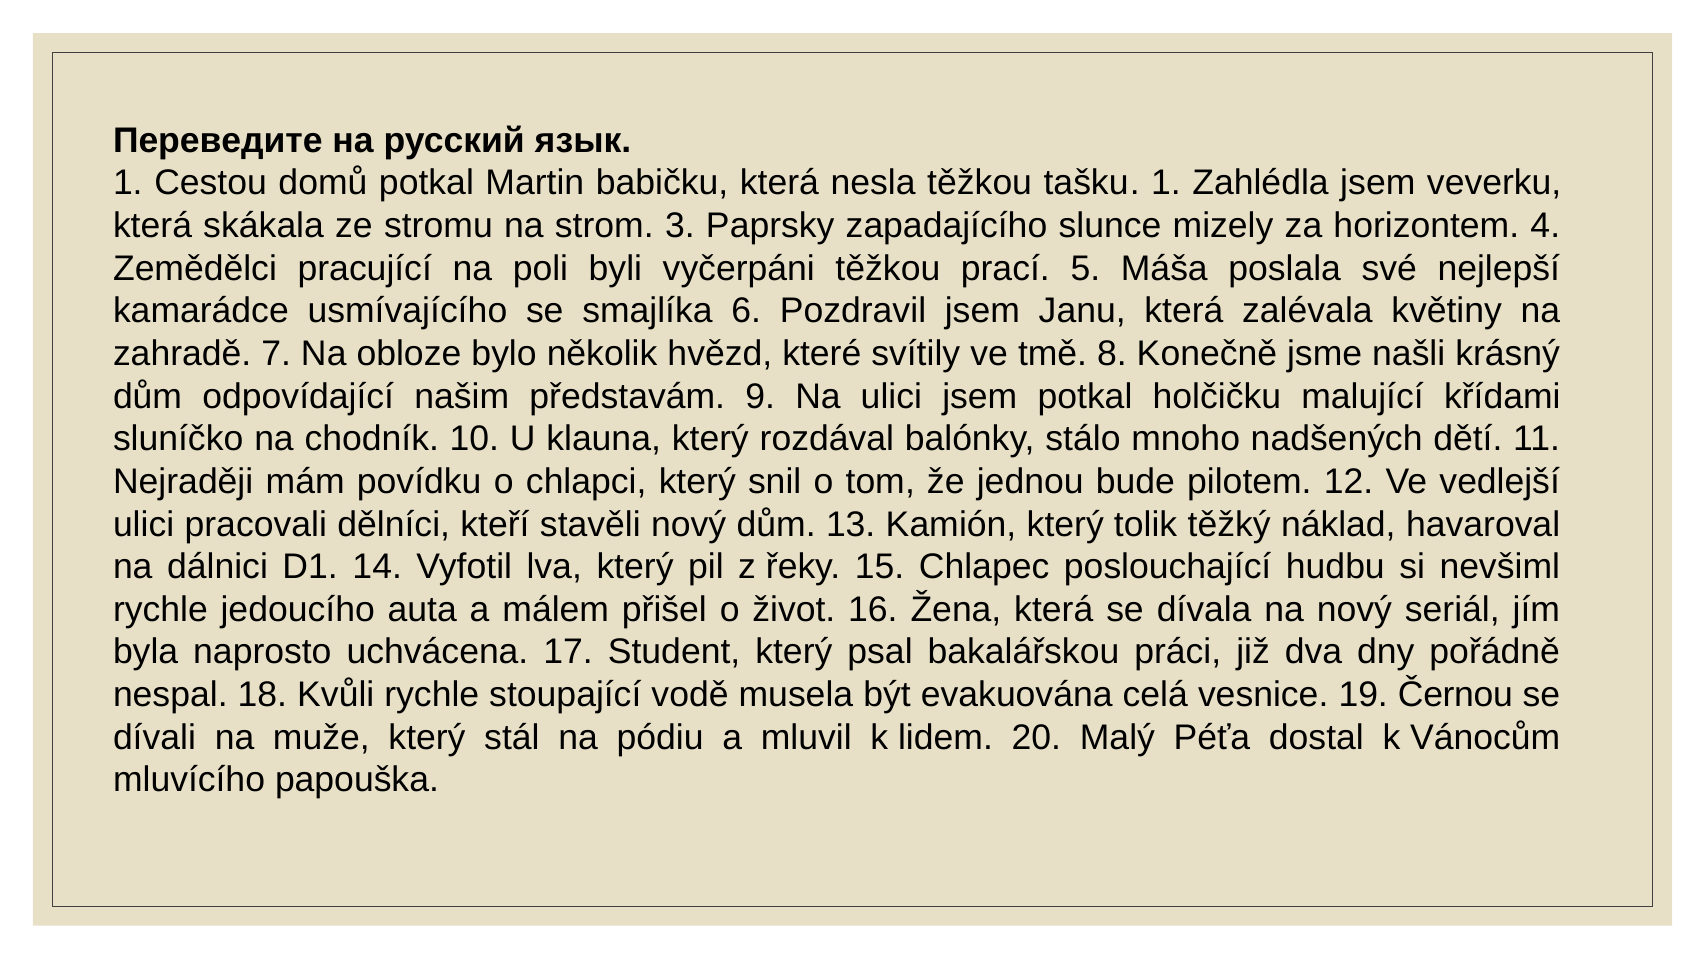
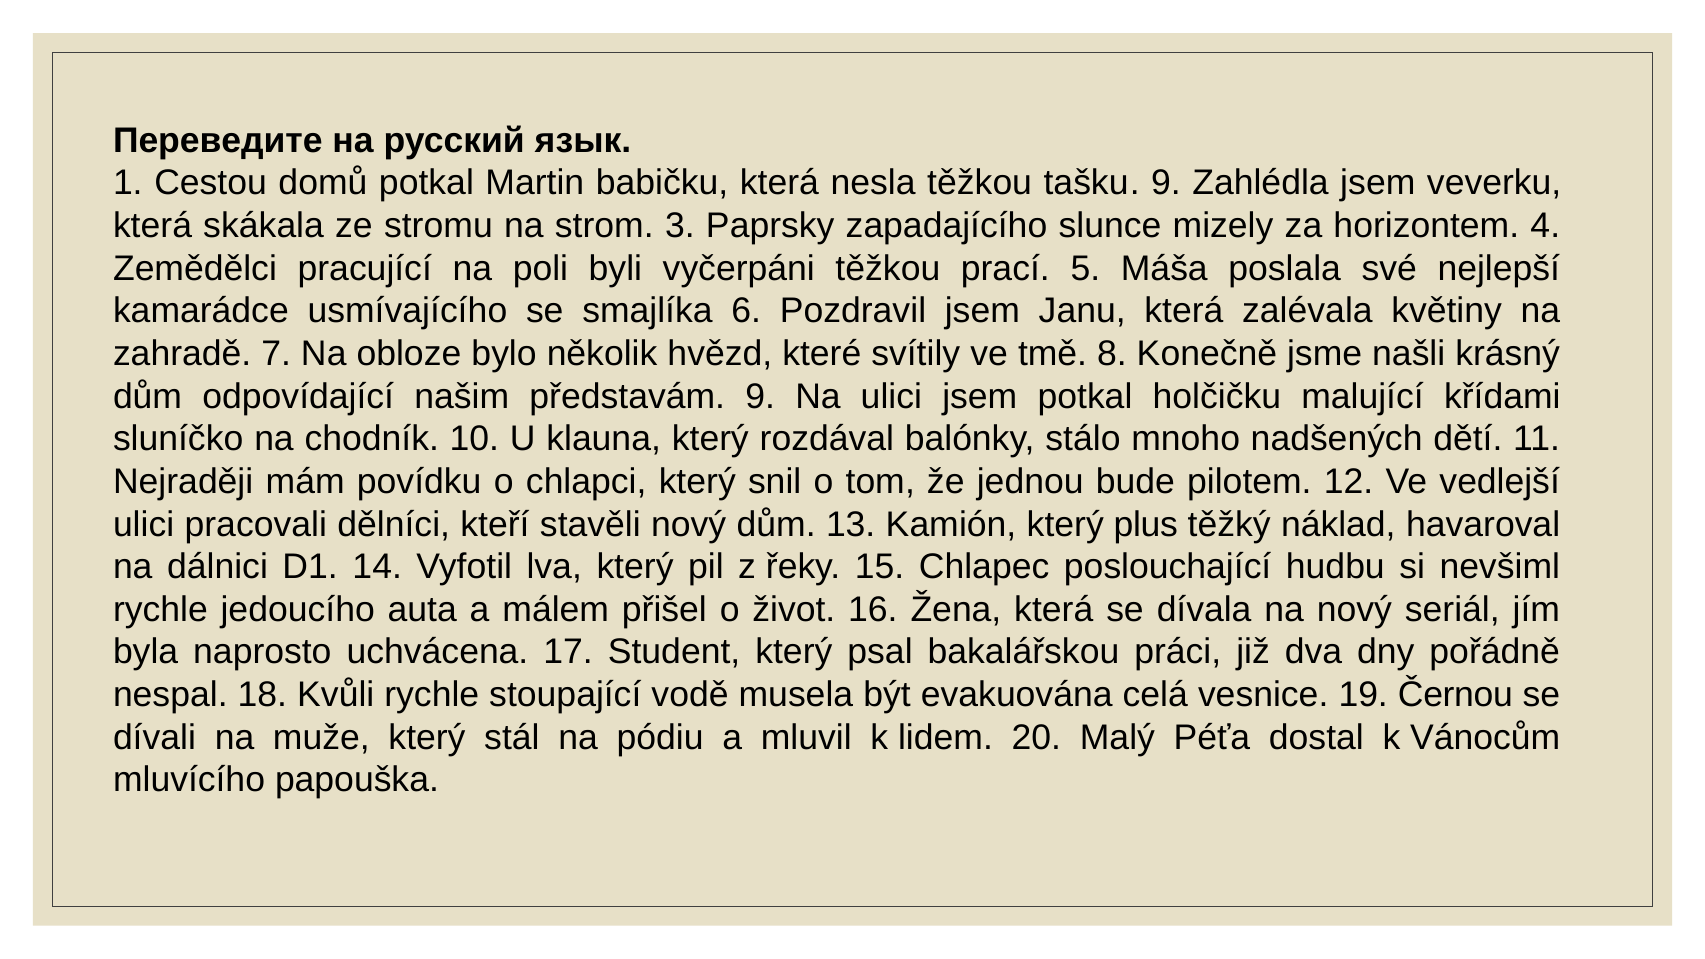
tašku 1: 1 -> 9
tolik: tolik -> plus
